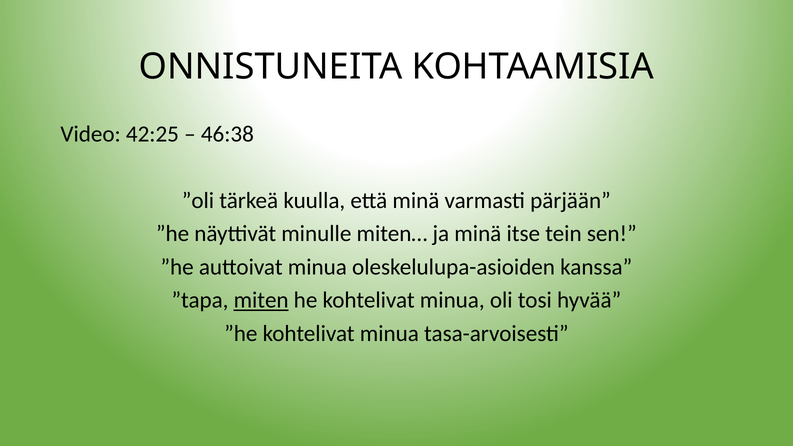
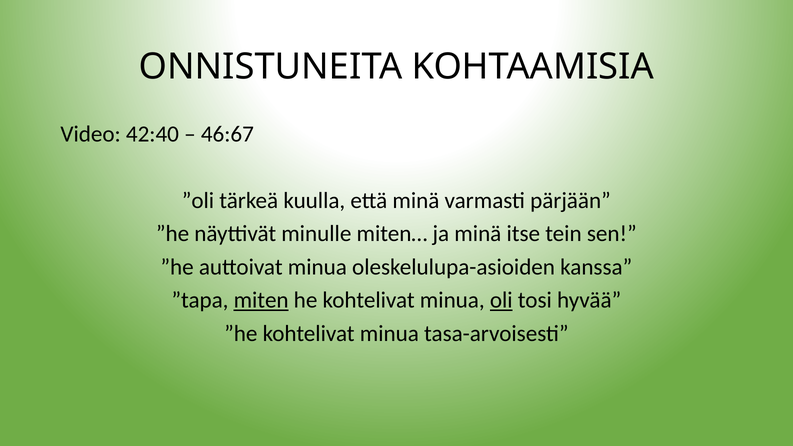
42:25: 42:25 -> 42:40
46:38: 46:38 -> 46:67
oli underline: none -> present
